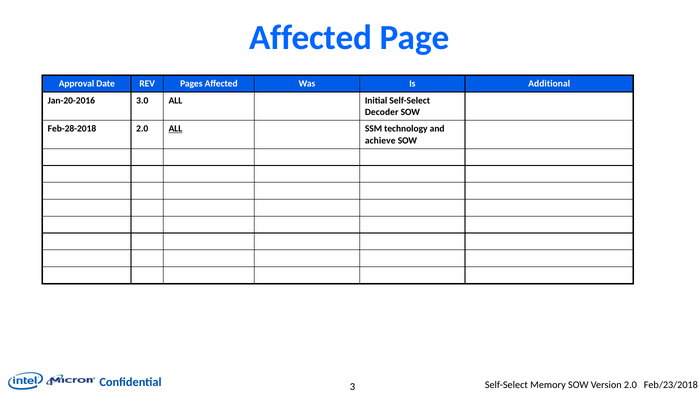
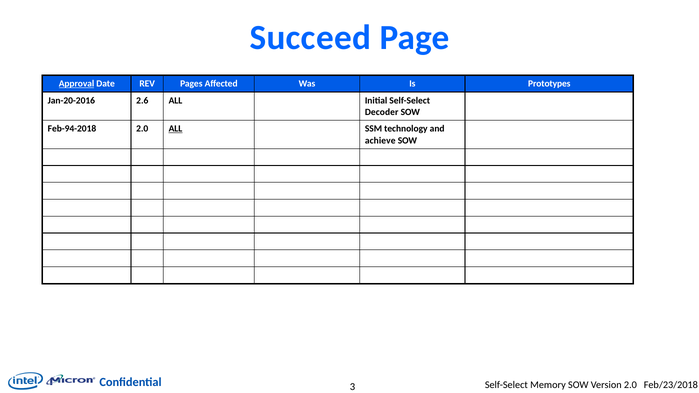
Affected at (311, 38): Affected -> Succeed
Approval underline: none -> present
Additional: Additional -> Prototypes
3.0: 3.0 -> 2.6
Feb-28-2018: Feb-28-2018 -> Feb-94-2018
